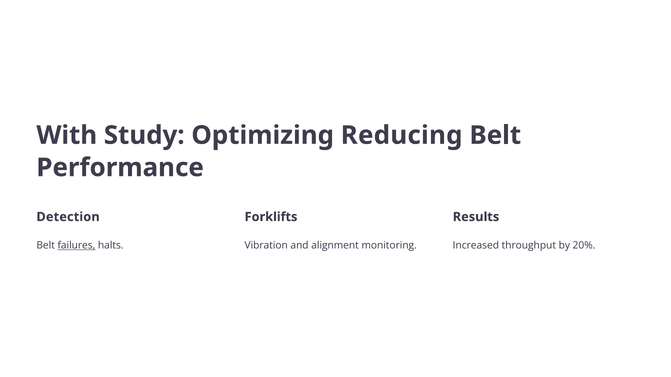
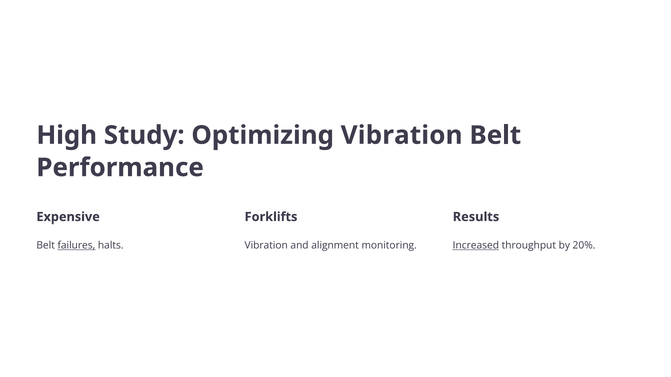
With: With -> High
Optimizing Reducing: Reducing -> Vibration
Detection: Detection -> Expensive
Increased underline: none -> present
